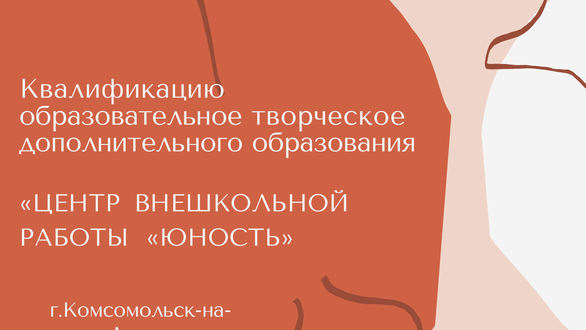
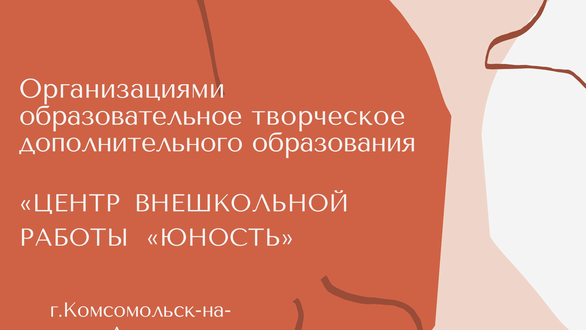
Квалификацию: Квалификацию -> Организациями
